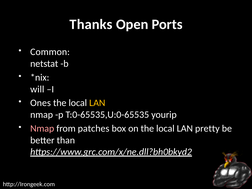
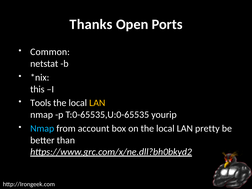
will: will -> this
Ones: Ones -> Tools
Nmap at (42, 128) colour: pink -> light blue
patches: patches -> account
